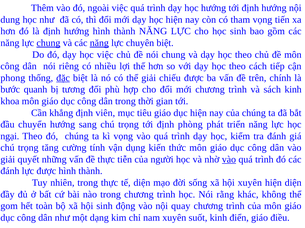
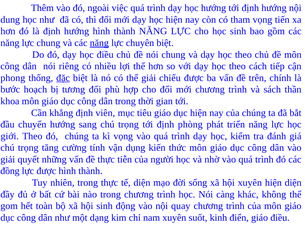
chung at (48, 43) underline: present -> none
học việc: việc -> điều
quanh: quanh -> hoạch
sách kinh: kinh -> thần
ngại: ngại -> giới
vào at (229, 160) underline: present -> none
đánh at (10, 172): đánh -> đồng
rằng: rằng -> càng
